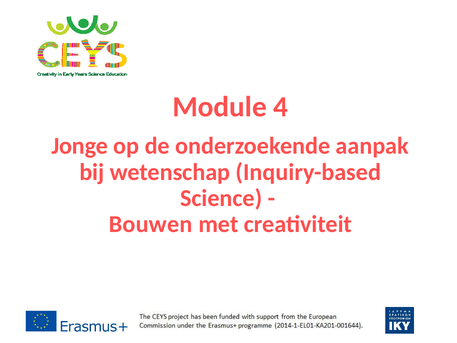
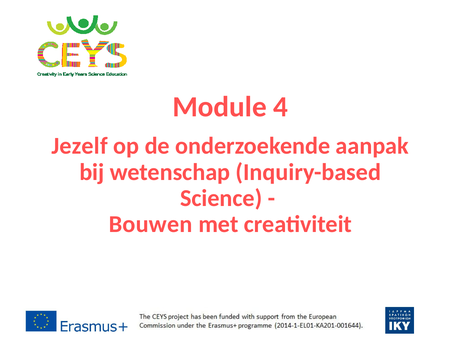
Jonge: Jonge -> Jezelf
